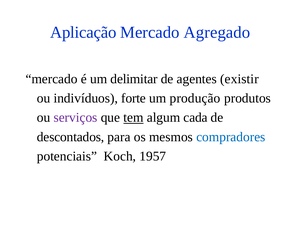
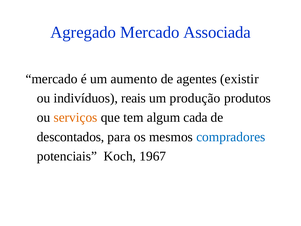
Aplicação: Aplicação -> Agregado
Agregado: Agregado -> Associada
delimitar: delimitar -> aumento
forte: forte -> reais
serviços colour: purple -> orange
tem underline: present -> none
1957: 1957 -> 1967
